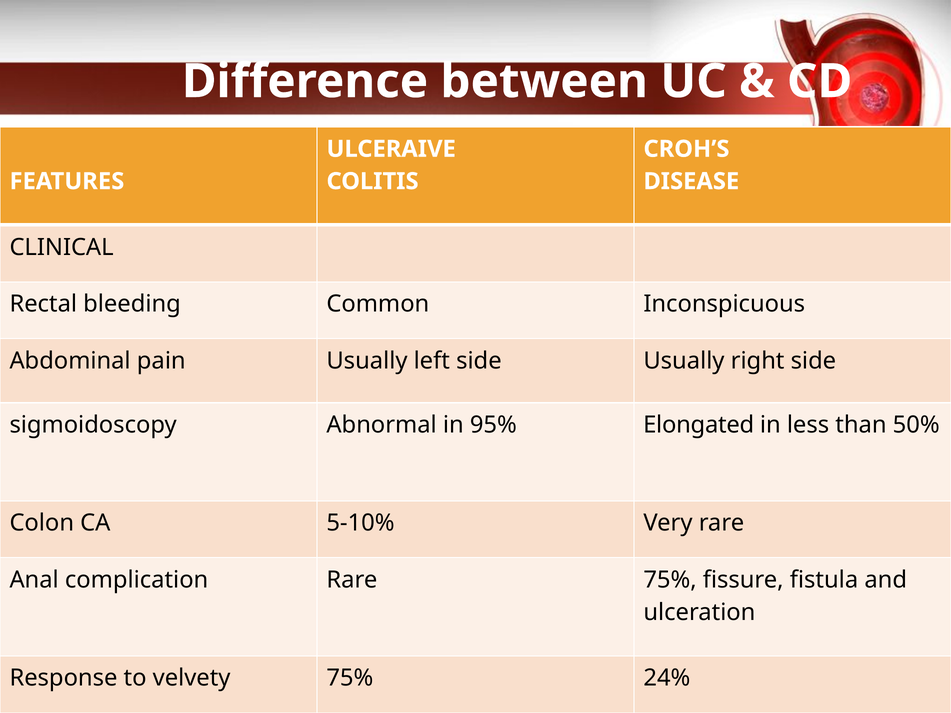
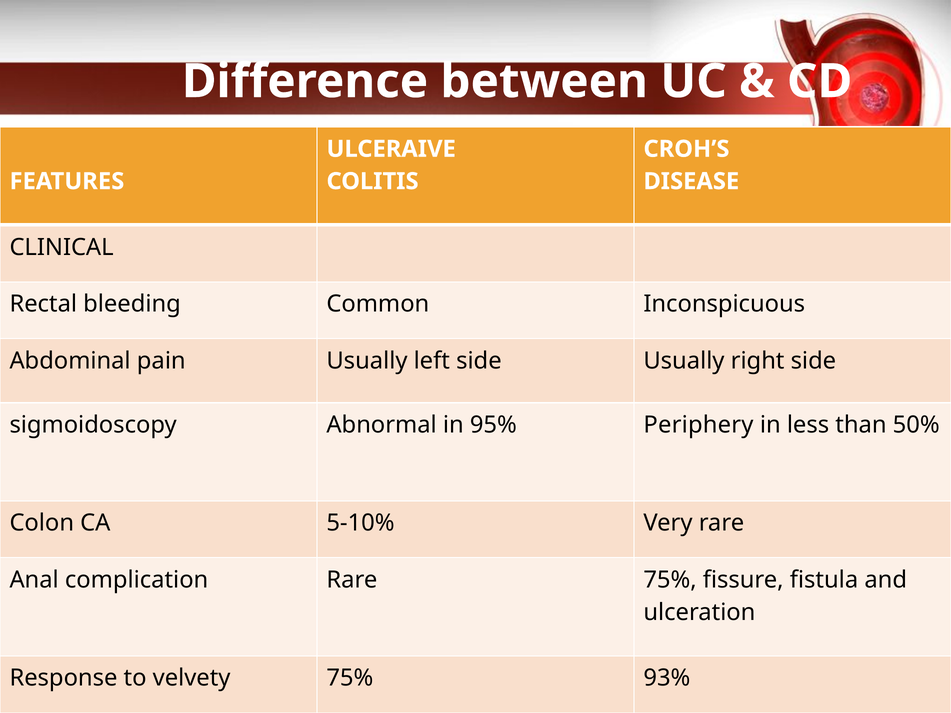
Elongated: Elongated -> Periphery
24%: 24% -> 93%
